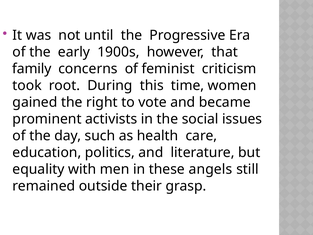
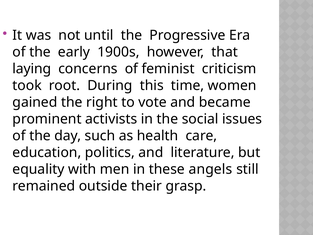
family: family -> laying
